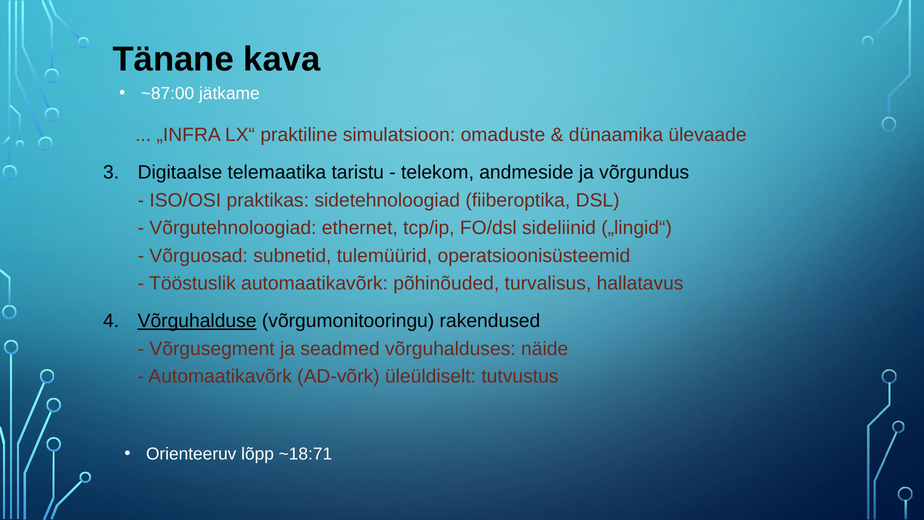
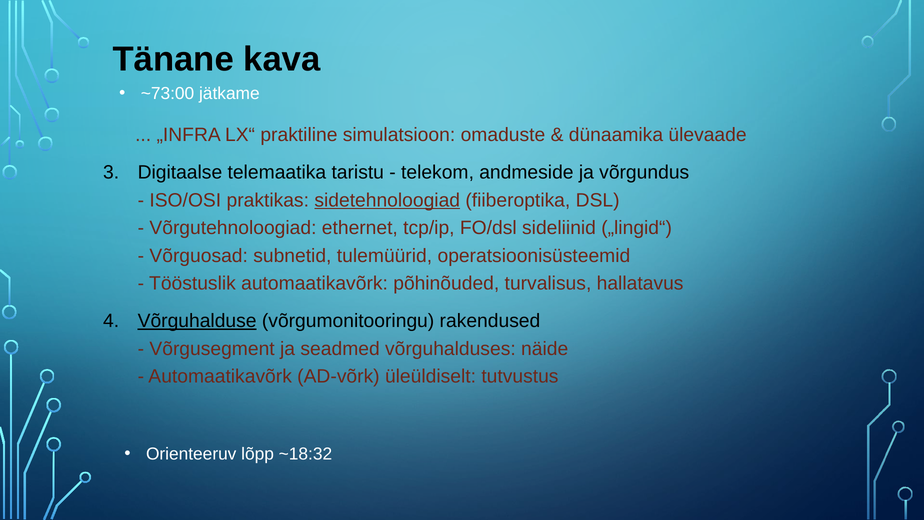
~87:00: ~87:00 -> ~73:00
sidetehnoloogiad underline: none -> present
~18:71: ~18:71 -> ~18:32
